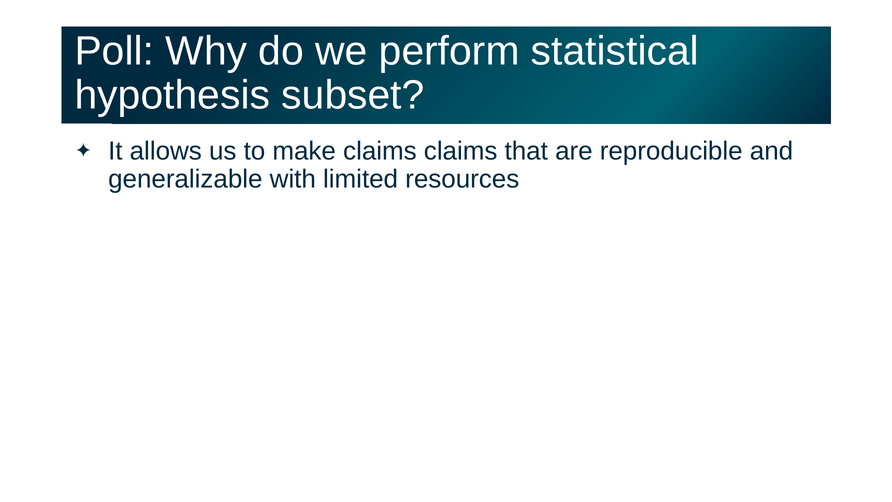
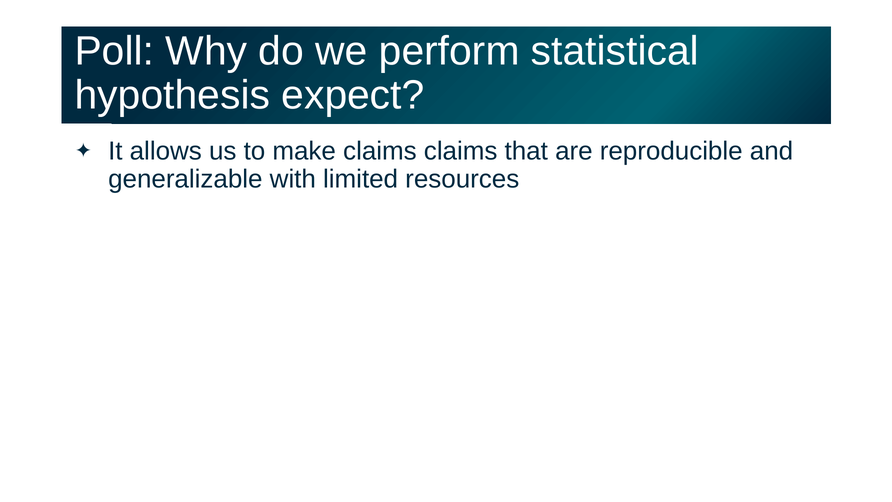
subset: subset -> expect
